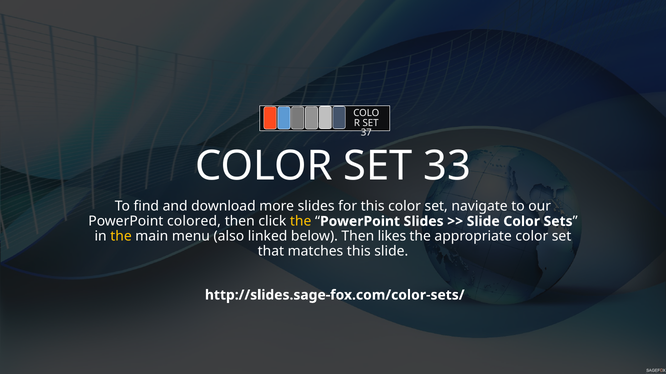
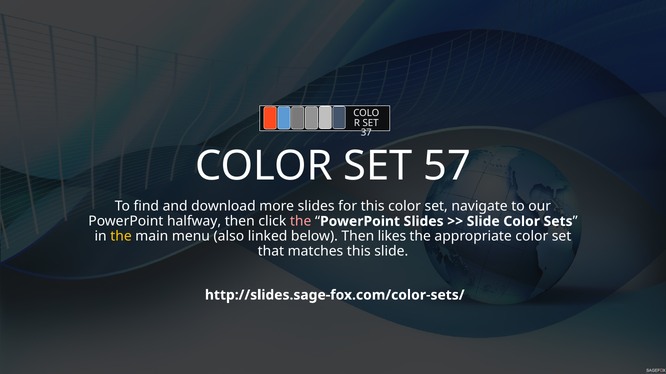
33: 33 -> 57
colored: colored -> halfway
the at (301, 222) colour: yellow -> pink
